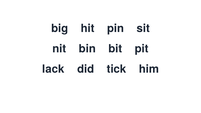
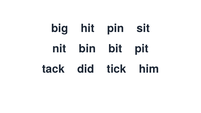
lack: lack -> tack
